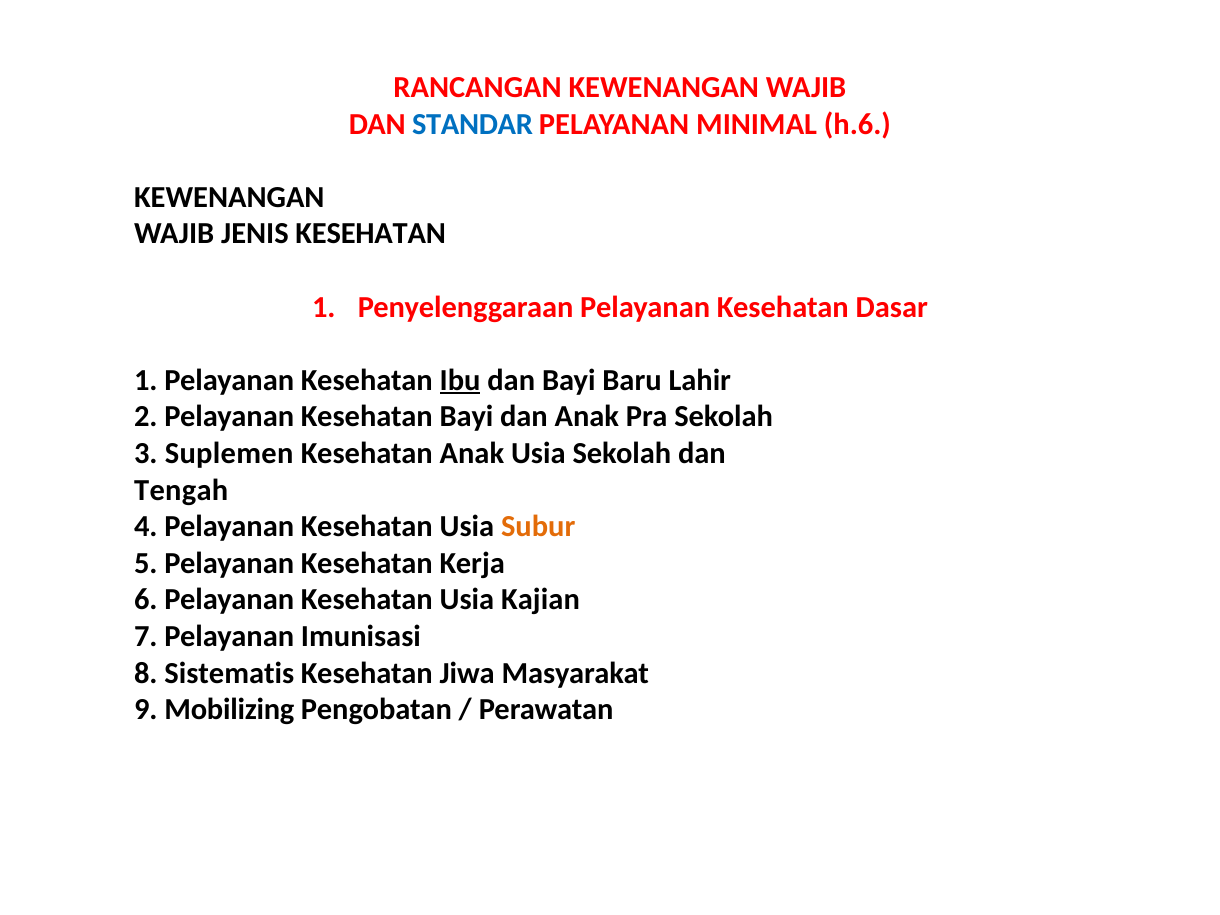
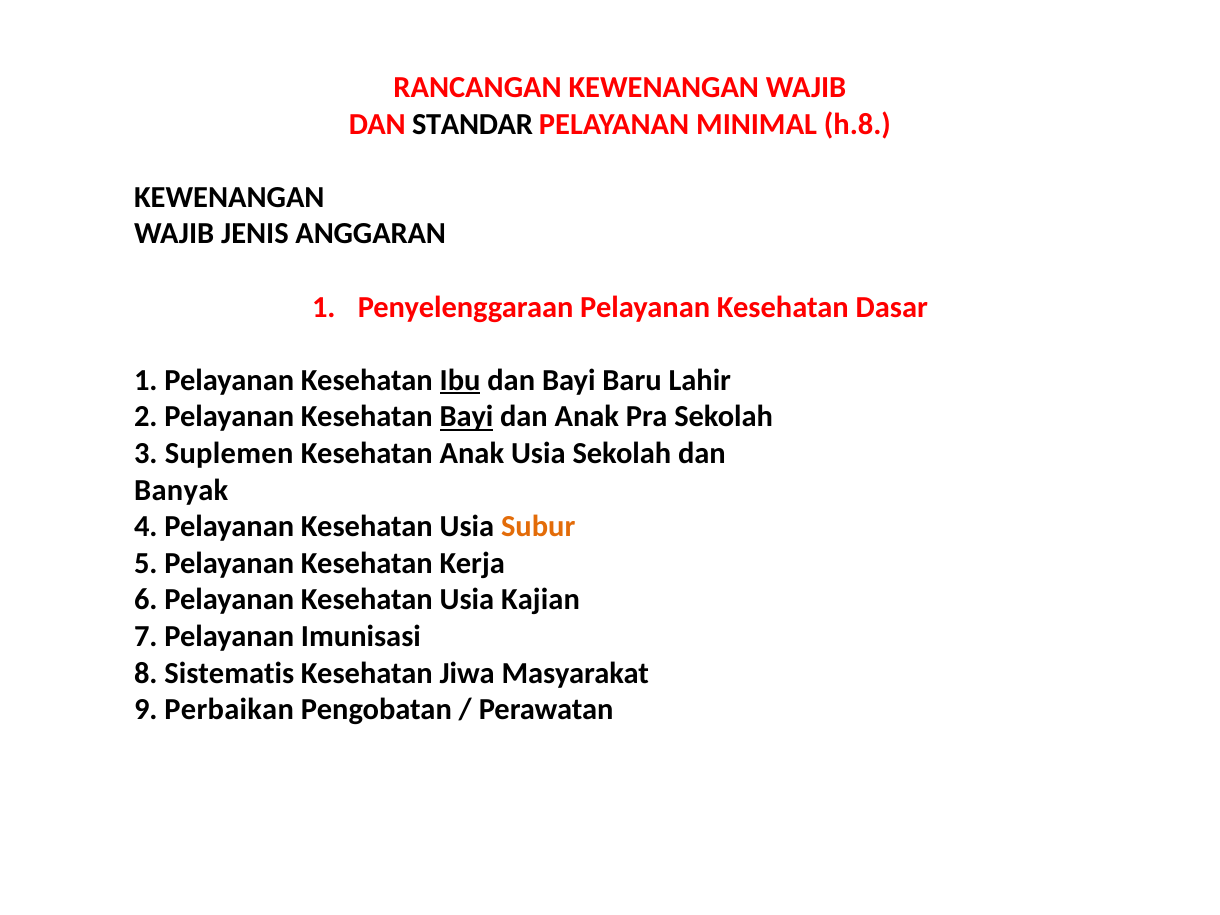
STANDAR colour: blue -> black
h.6: h.6 -> h.8
JENIS KESEHATAN: KESEHATAN -> ANGGARAN
Bayi at (467, 417) underline: none -> present
Tengah: Tengah -> Banyak
Mobilizing: Mobilizing -> Perbaikan
